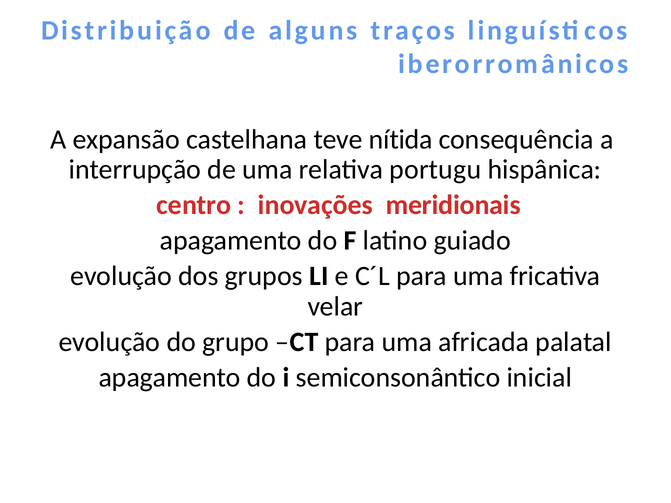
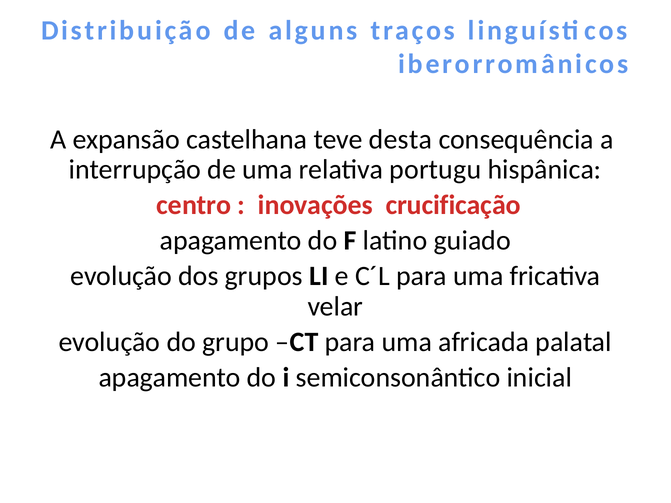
nítida: nítida -> desta
meridionais: meridionais -> crucificação
